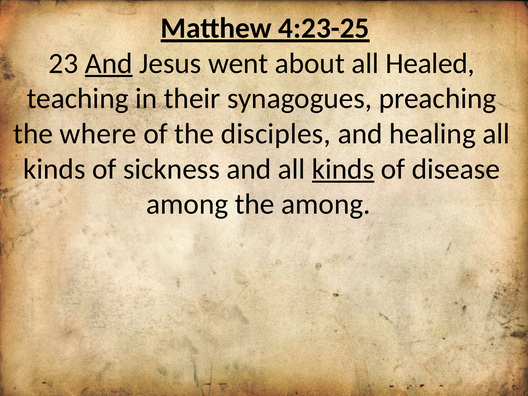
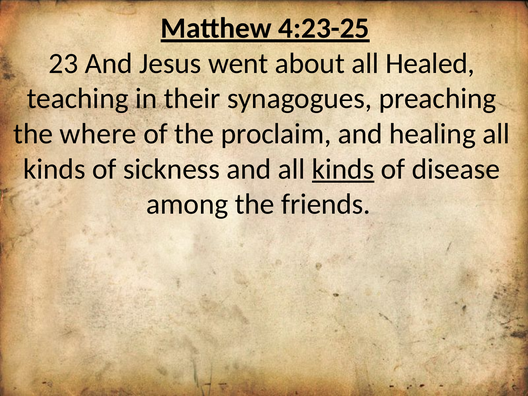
And at (109, 63) underline: present -> none
disciples: disciples -> proclaim
the among: among -> friends
